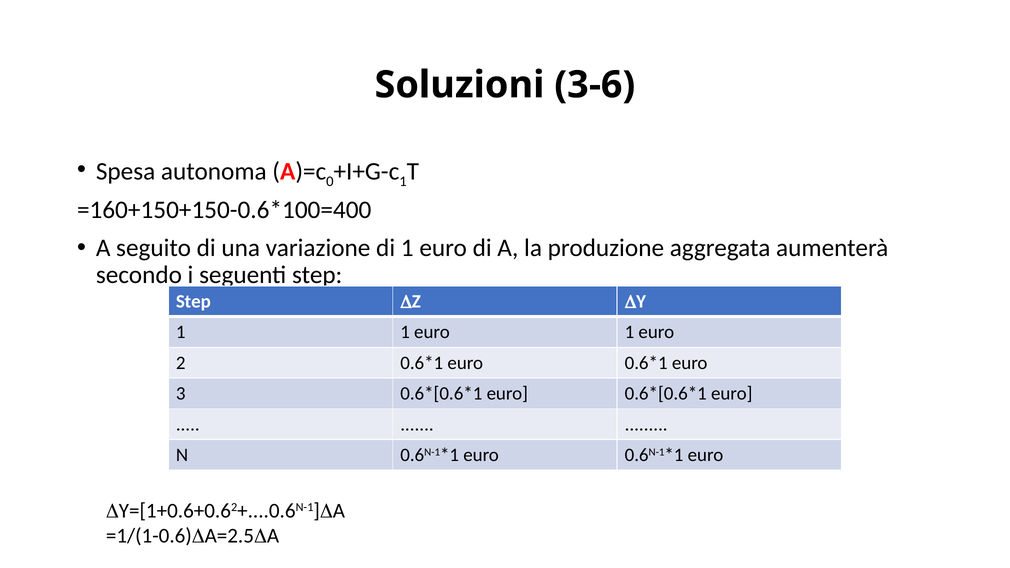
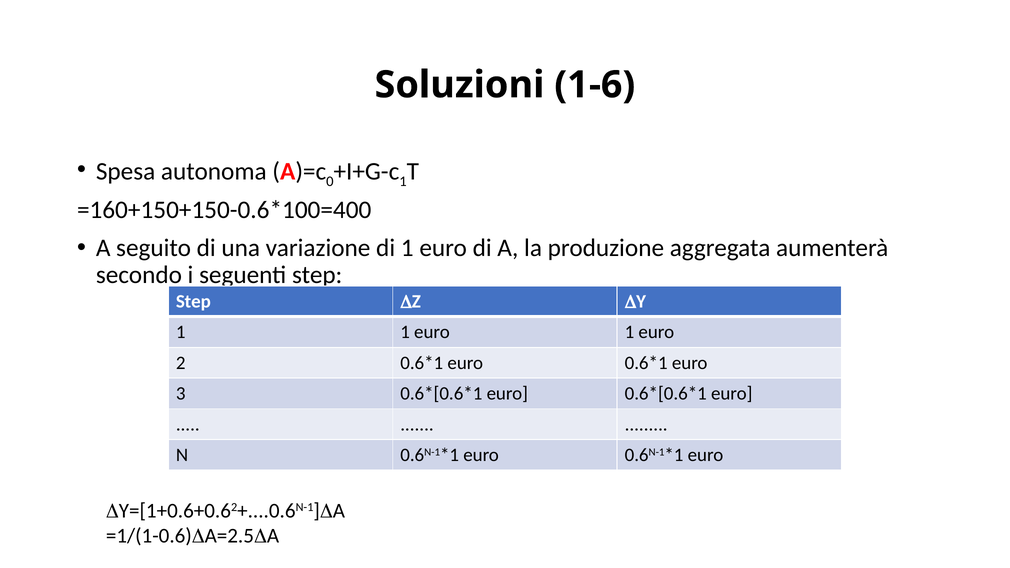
3-6: 3-6 -> 1-6
